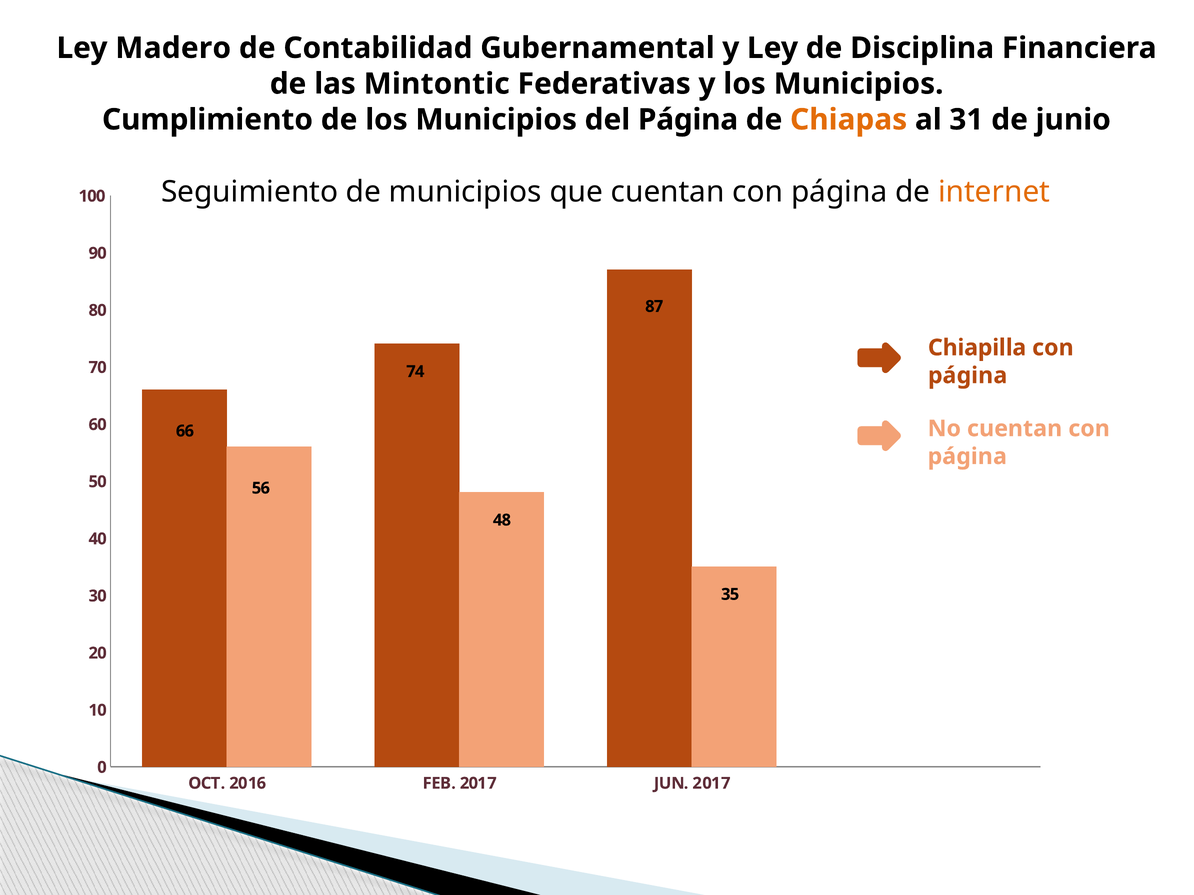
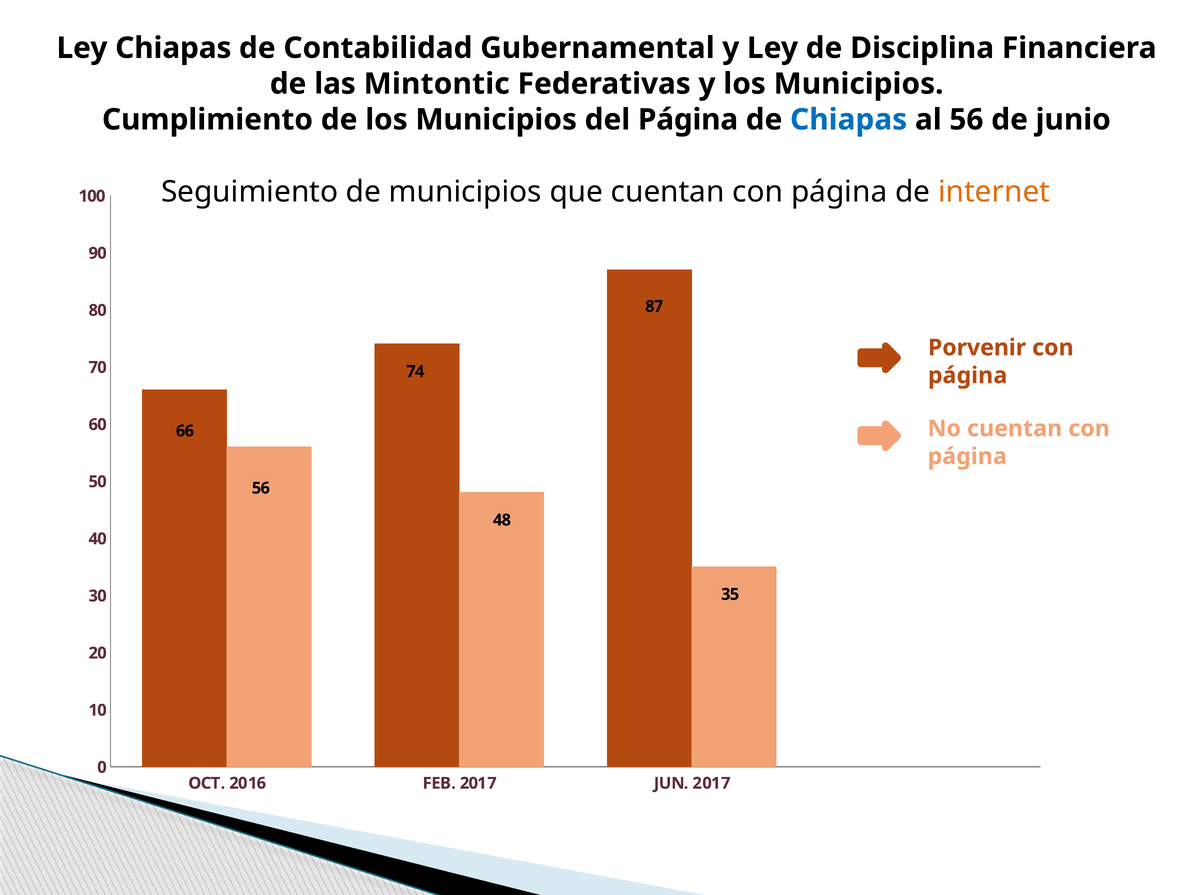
Ley Madero: Madero -> Chiapas
Chiapas at (849, 120) colour: orange -> blue
al 31: 31 -> 56
Chiapilla: Chiapilla -> Porvenir
